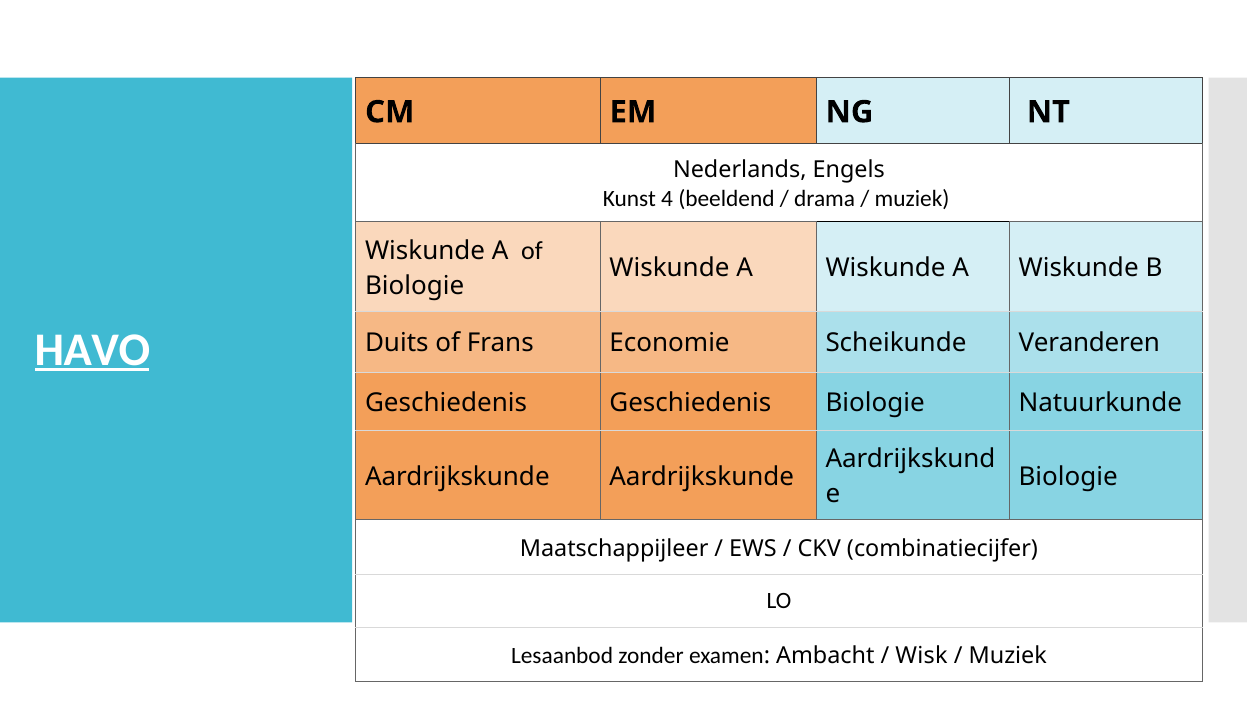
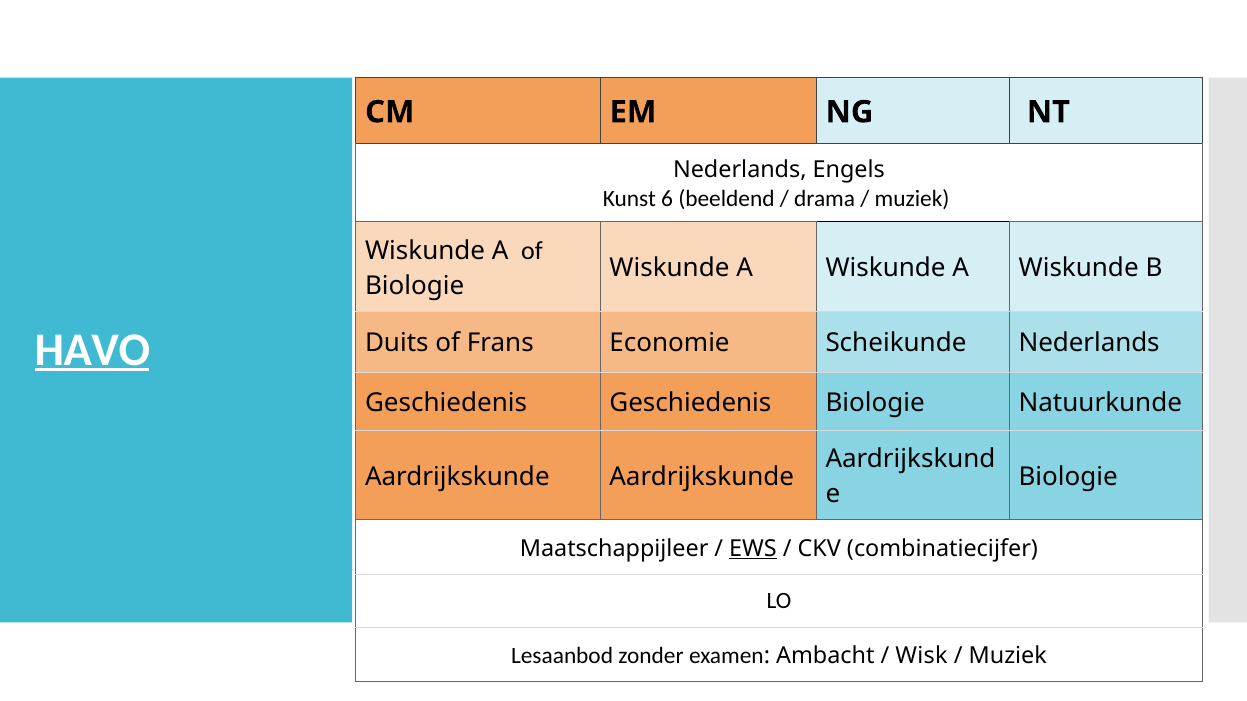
4: 4 -> 6
Scheikunde Veranderen: Veranderen -> Nederlands
EWS underline: none -> present
